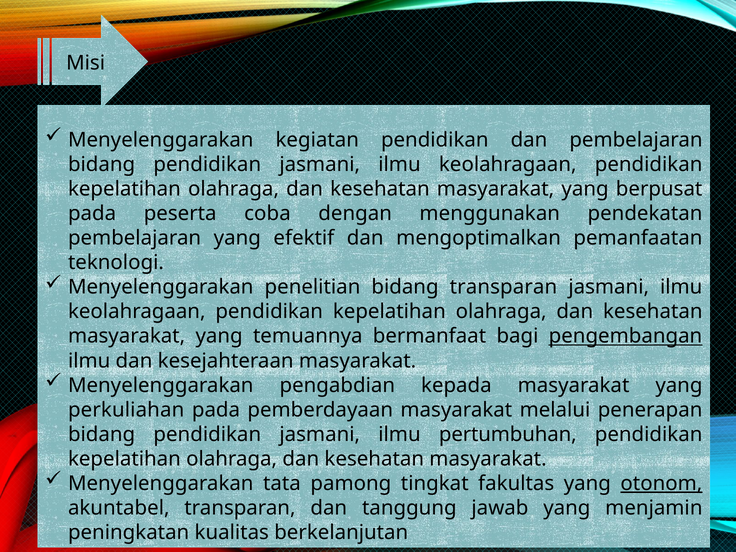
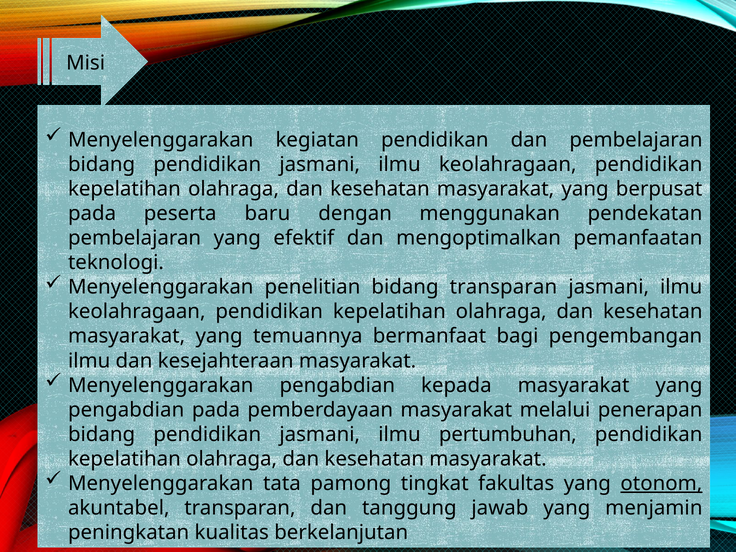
coba: coba -> baru
pengembangan underline: present -> none
perkuliahan at (126, 410): perkuliahan -> pengabdian
